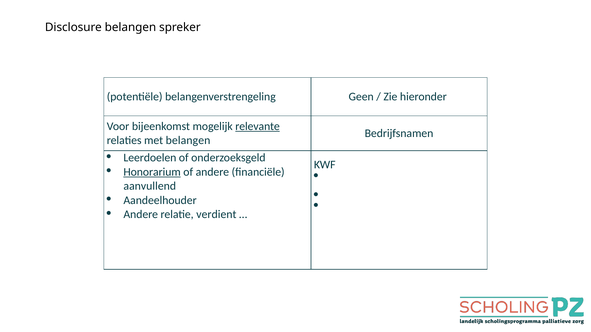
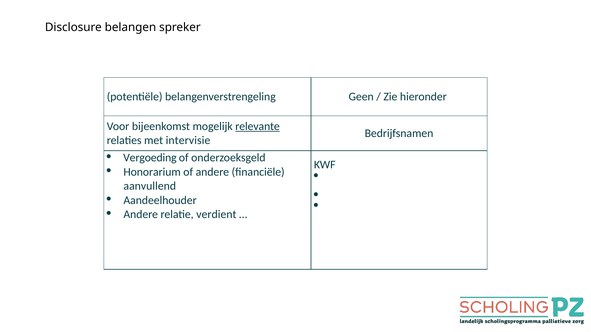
met belangen: belangen -> intervisie
Leerdoelen: Leerdoelen -> Vergoeding
Honorarium underline: present -> none
